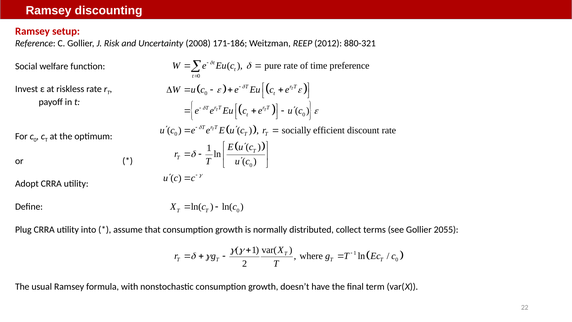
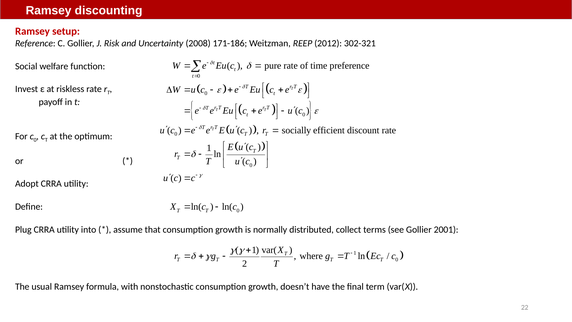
880-321: 880-321 -> 302-321
2055: 2055 -> 2001
